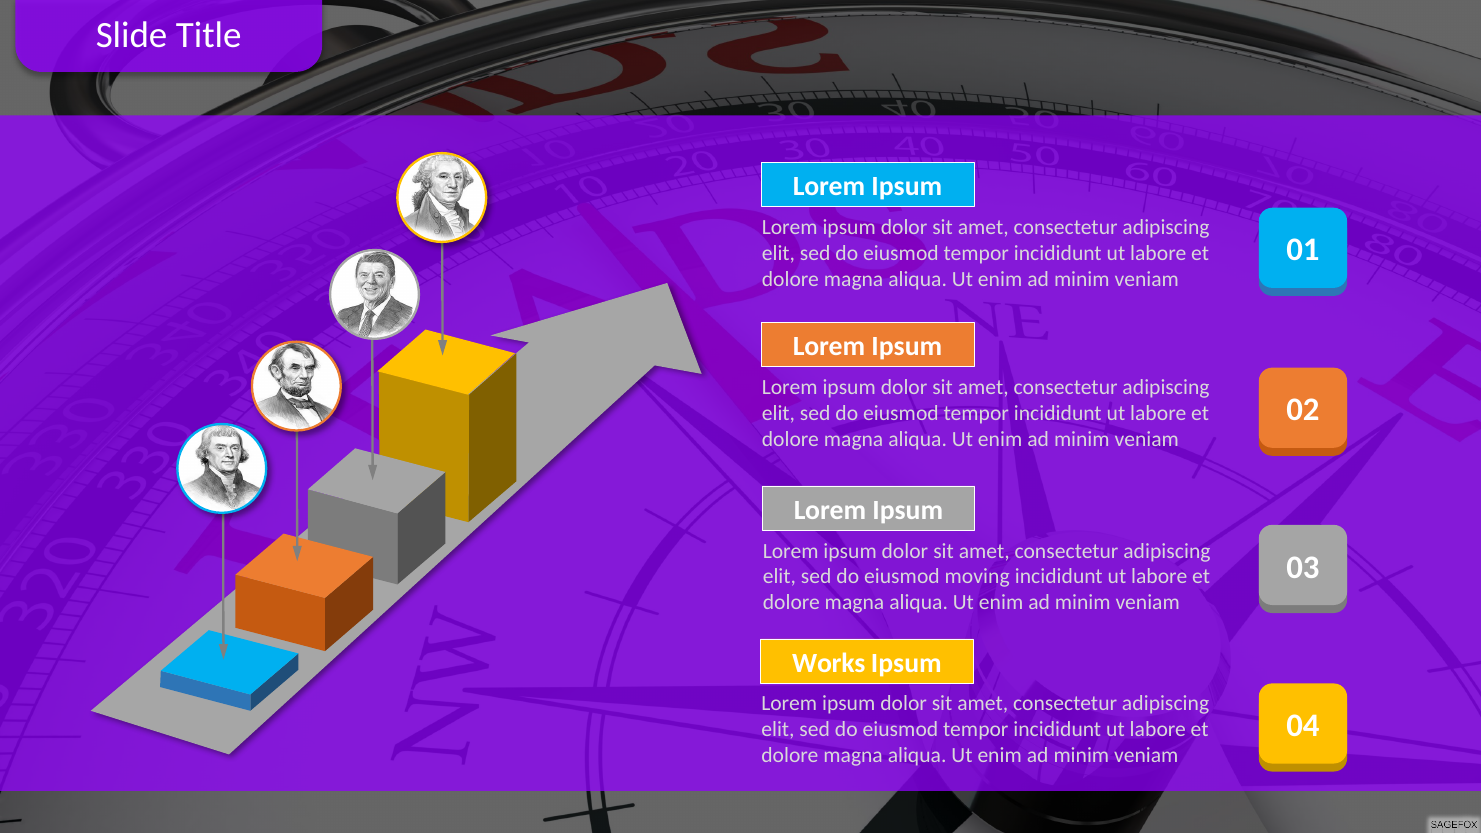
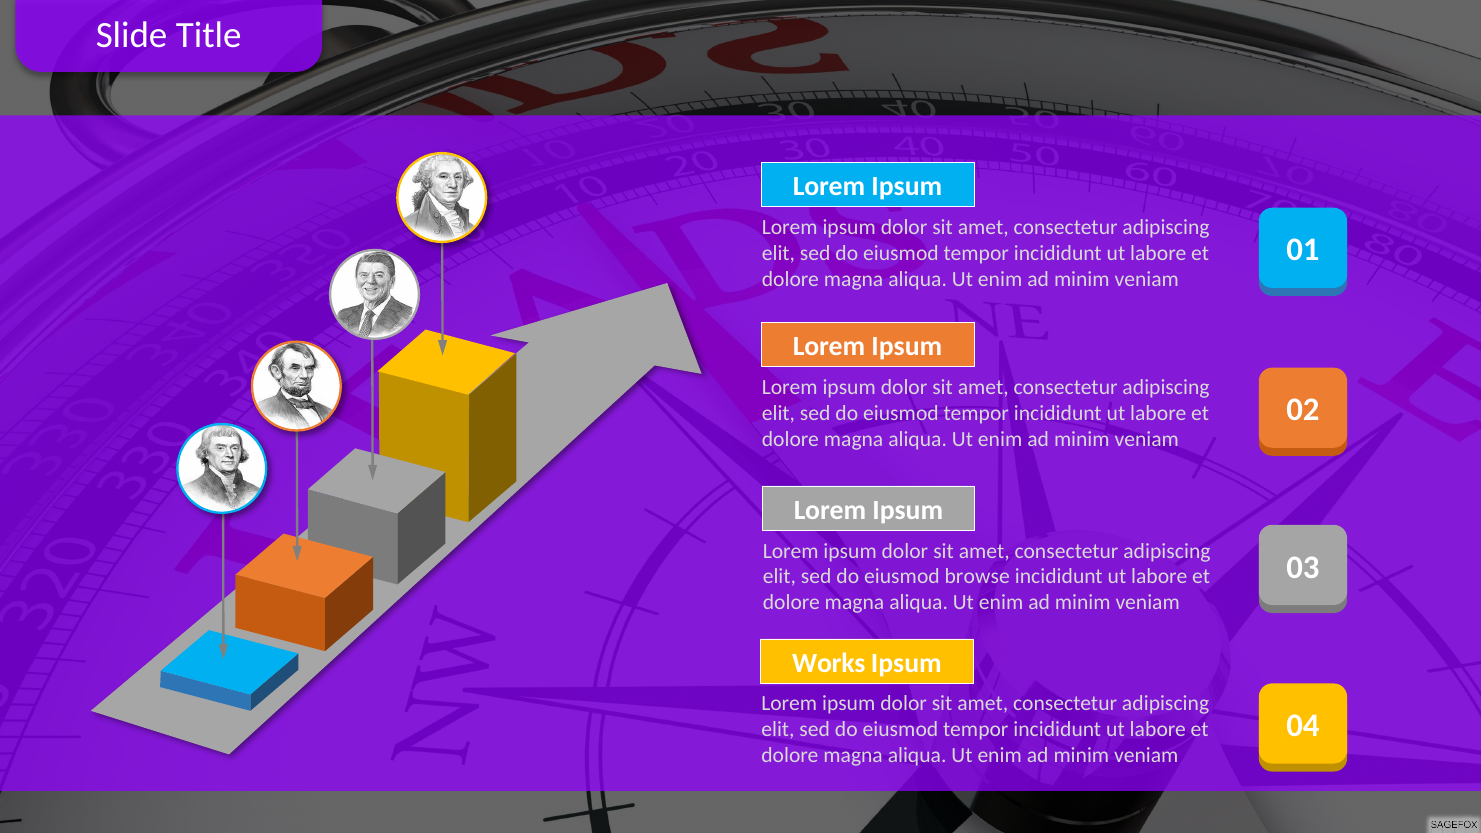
moving: moving -> browse
